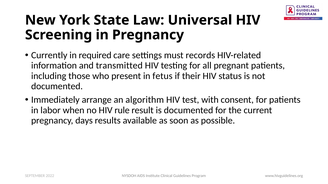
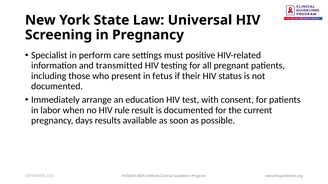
Currently: Currently -> Specialist
required: required -> perform
records: records -> positive
algorithm: algorithm -> education
